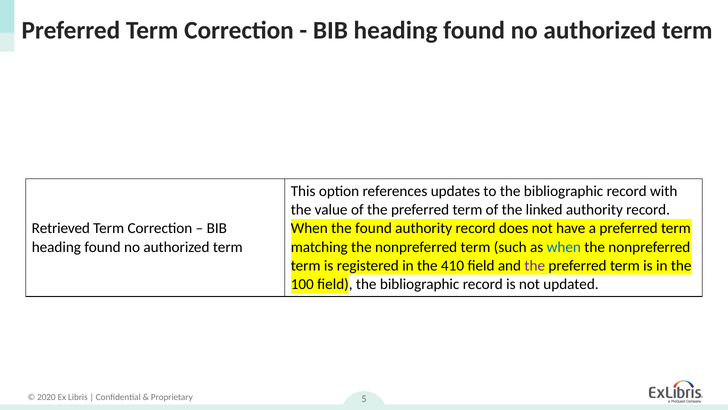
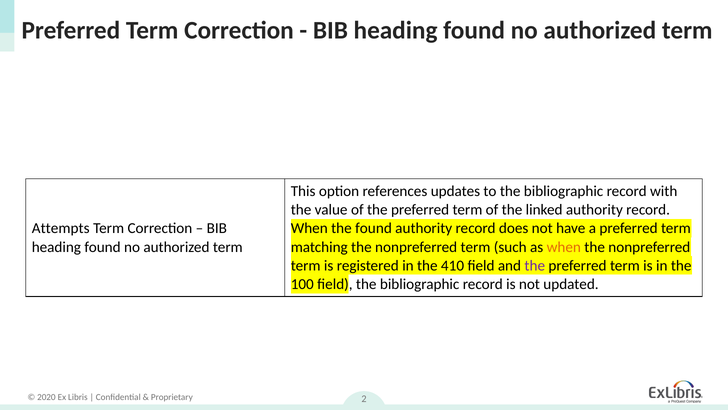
Retrieved: Retrieved -> Attempts
when at (564, 247) colour: blue -> orange
5: 5 -> 2
